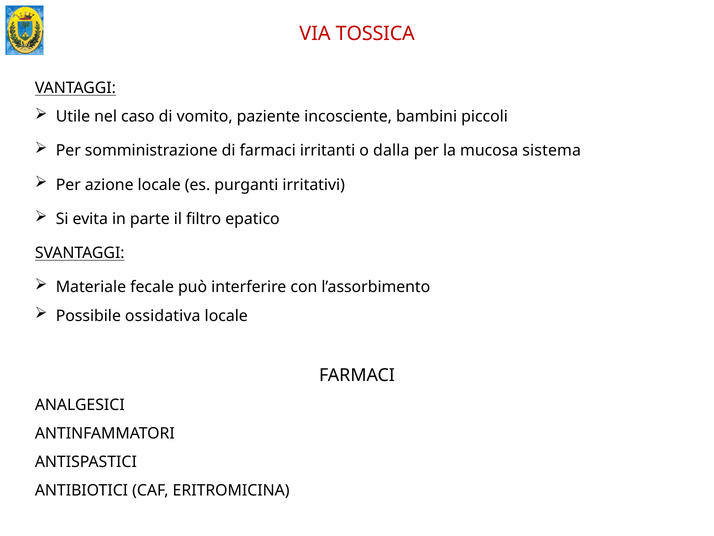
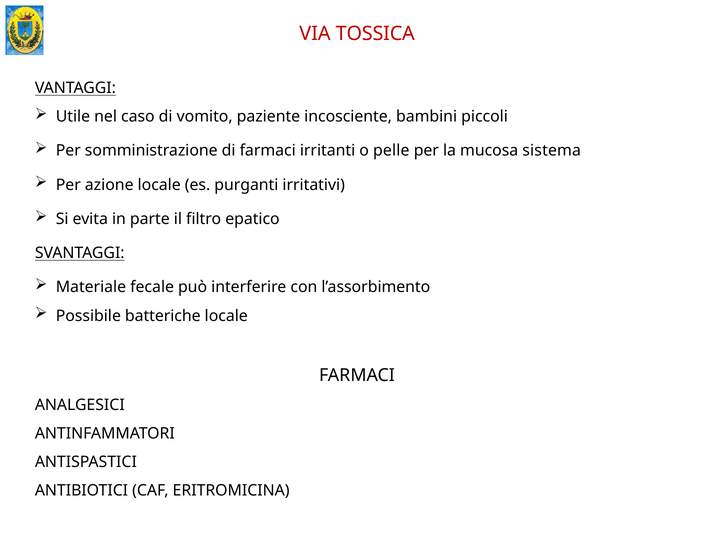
dalla: dalla -> pelle
ossidativa: ossidativa -> batteriche
